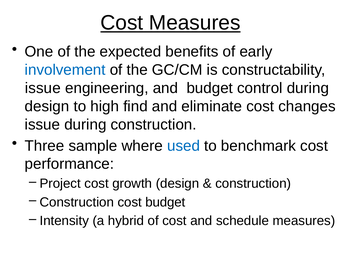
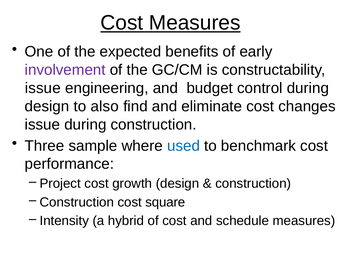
involvement colour: blue -> purple
high: high -> also
cost budget: budget -> square
